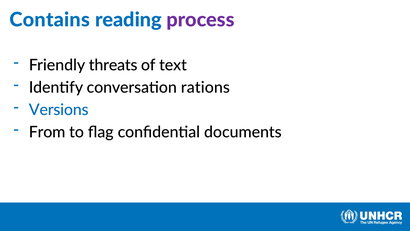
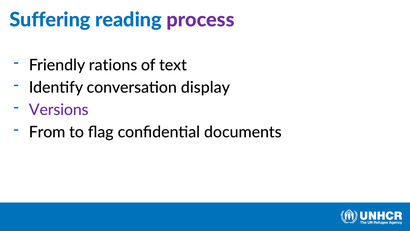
Contains: Contains -> Suffering
threats: threats -> rations
rations: rations -> display
Versions colour: blue -> purple
